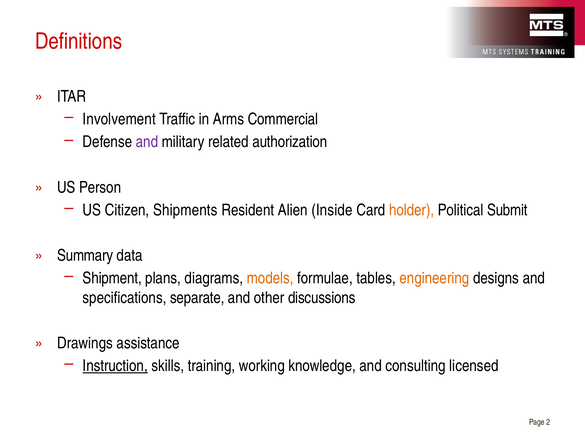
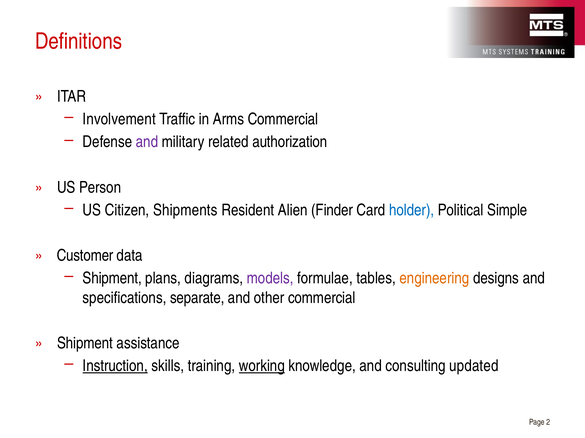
Inside: Inside -> Finder
holder colour: orange -> blue
Submit: Submit -> Simple
Summary: Summary -> Customer
models colour: orange -> purple
other discussions: discussions -> commercial
Drawings at (85, 344): Drawings -> Shipment
working underline: none -> present
licensed: licensed -> updated
